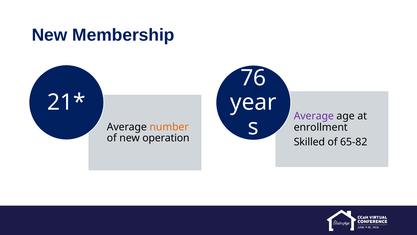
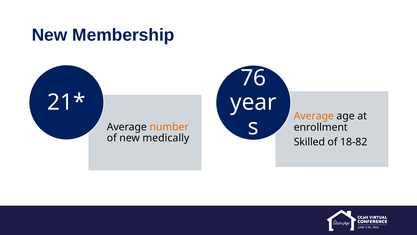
Average at (314, 116) colour: purple -> orange
operation: operation -> medically
65-82: 65-82 -> 18-82
